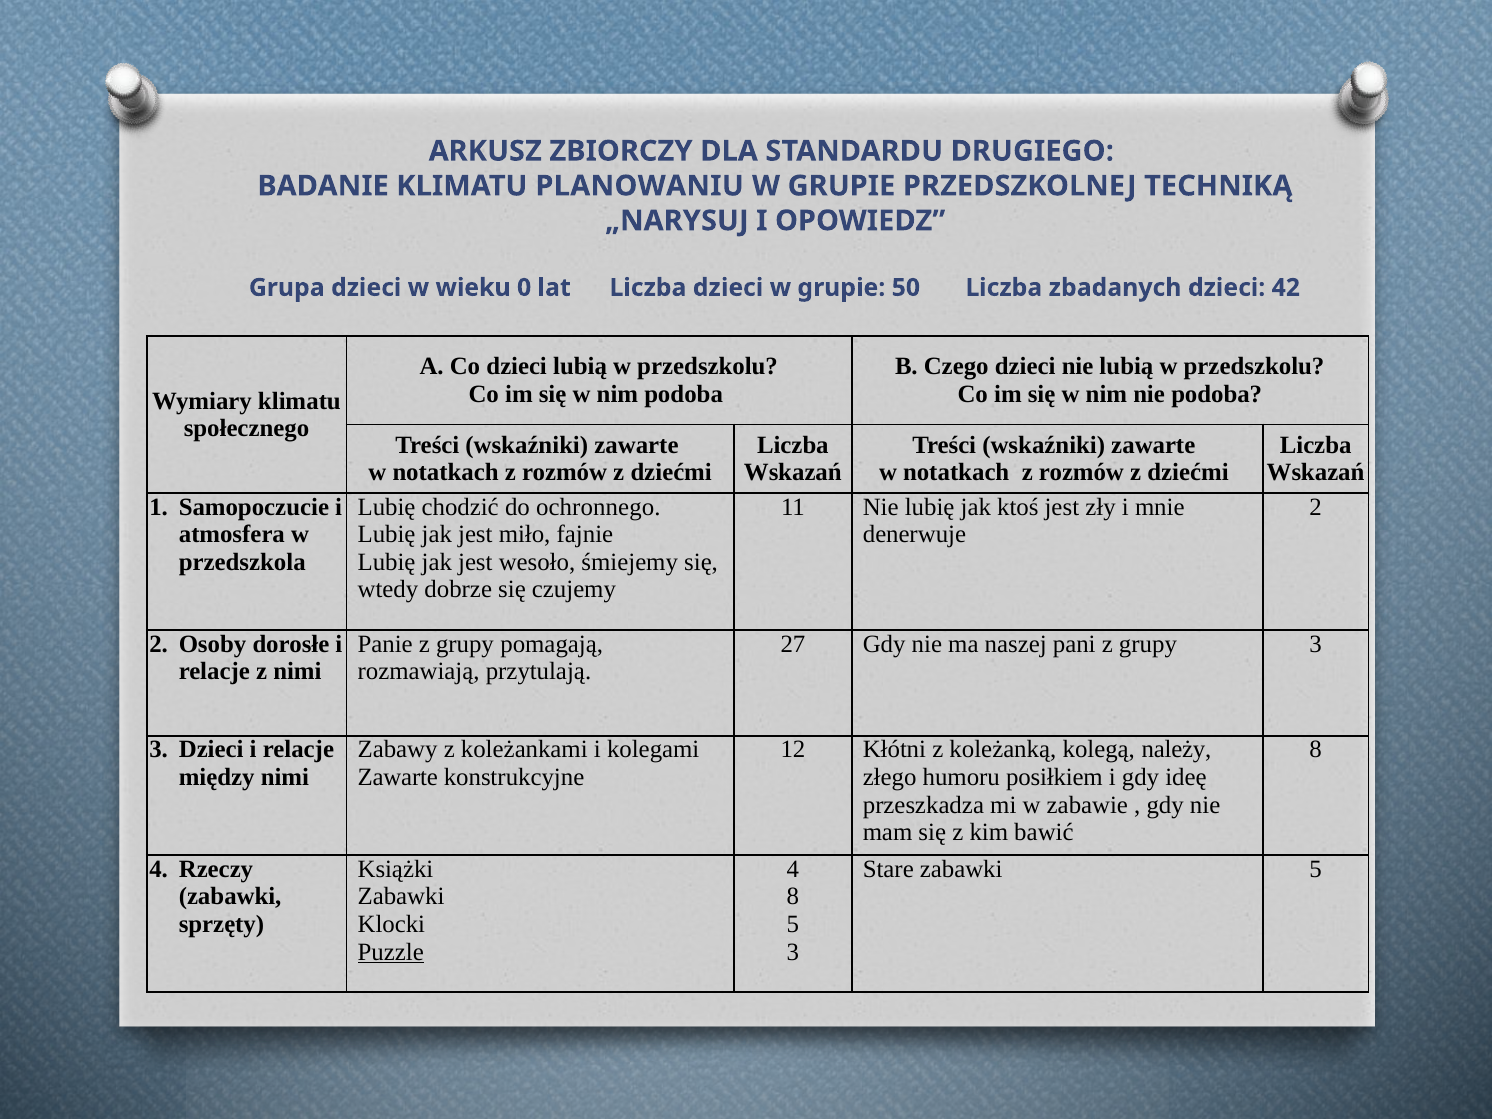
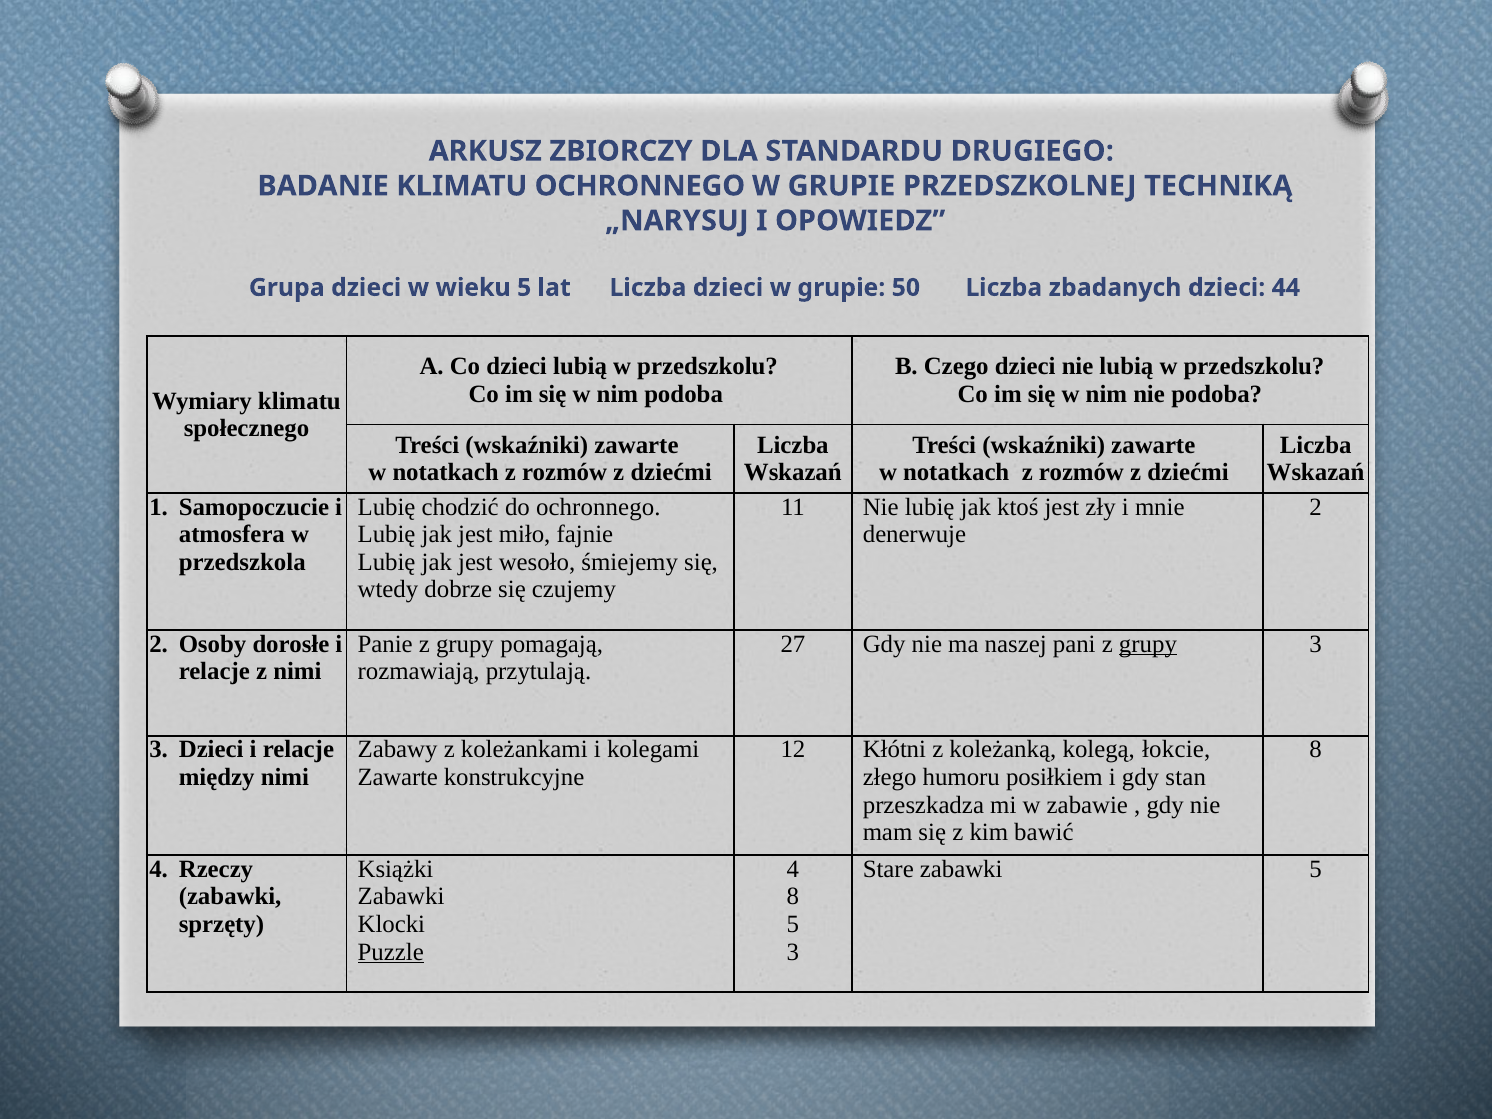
KLIMATU PLANOWANIU: PLANOWANIU -> OCHRONNEGO
wieku 0: 0 -> 5
42: 42 -> 44
grupy at (1148, 644) underline: none -> present
należy: należy -> łokcie
ideę: ideę -> stan
